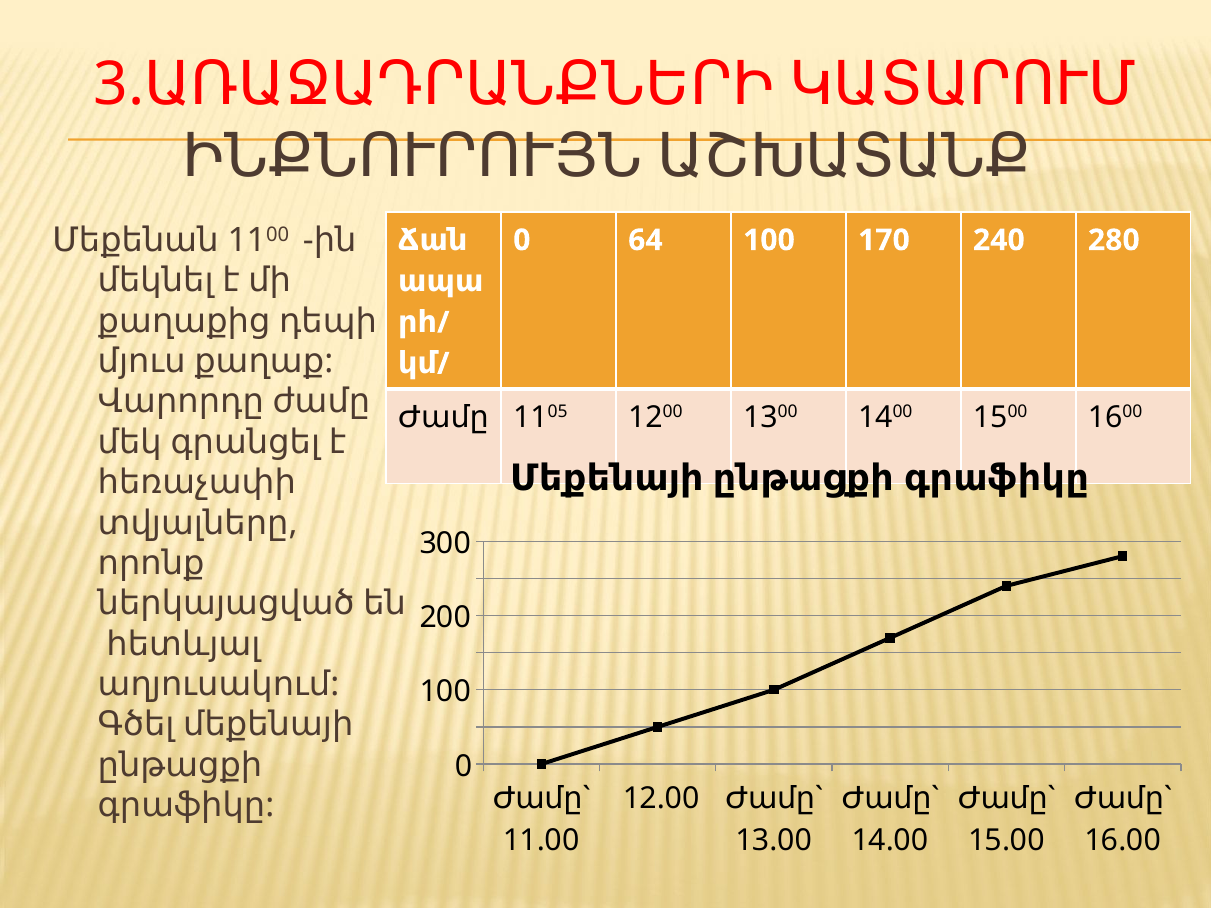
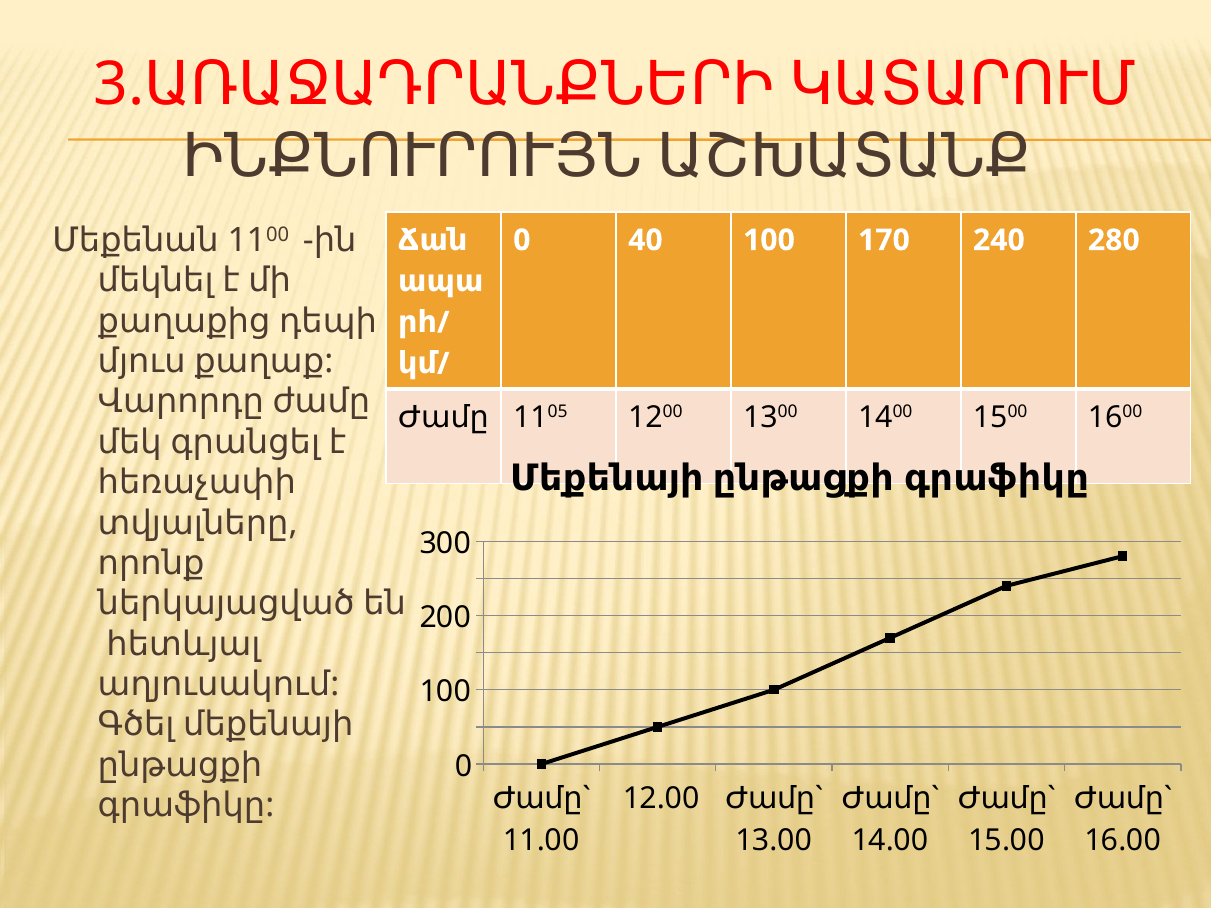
64: 64 -> 40
